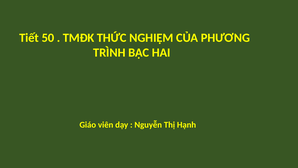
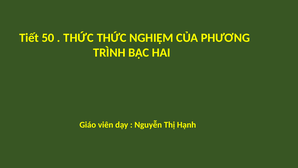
TMĐK at (79, 38): TMĐK -> THỨC
